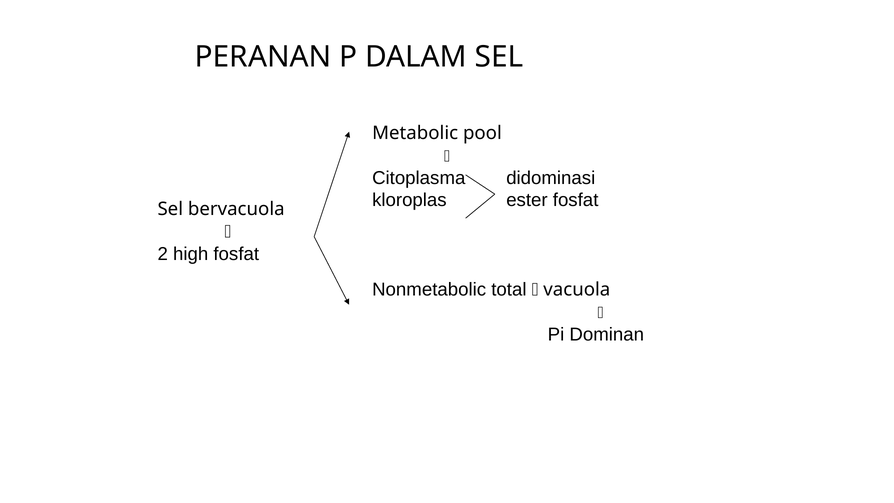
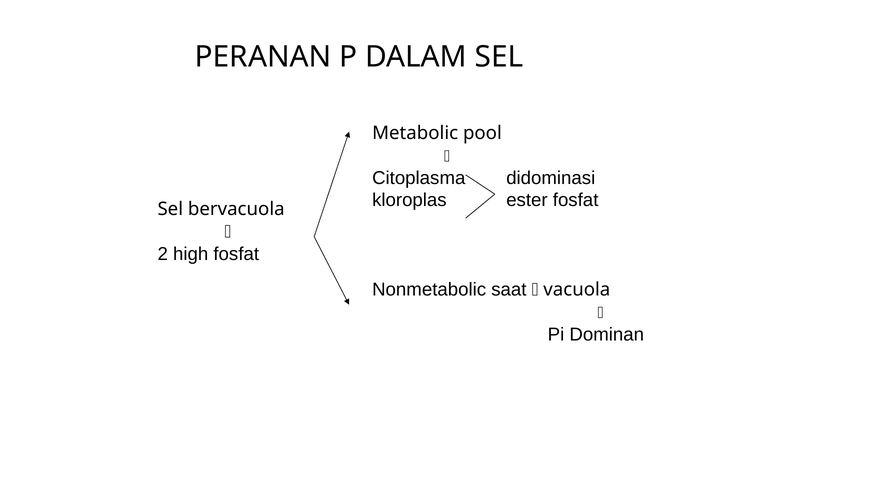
total: total -> saat
